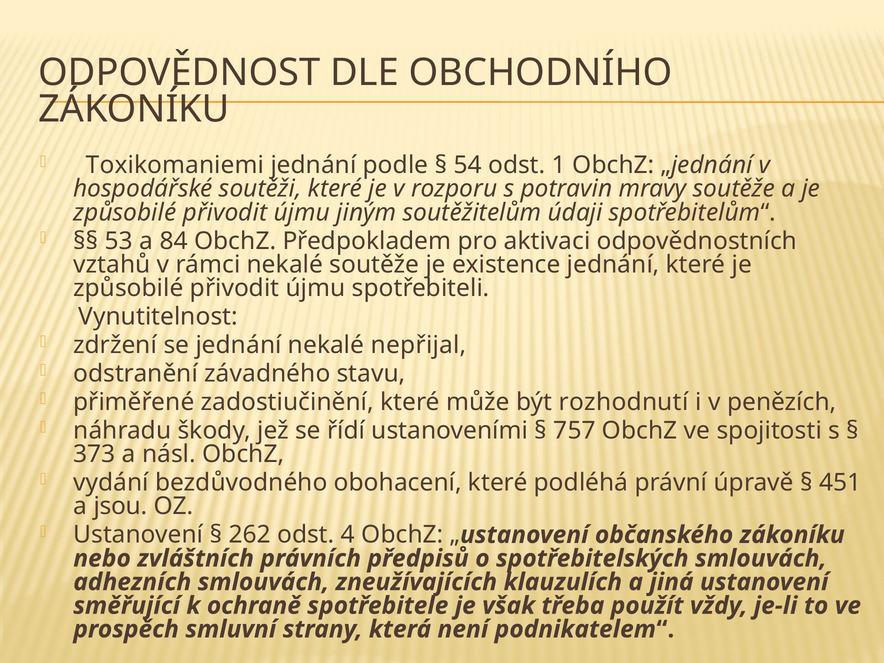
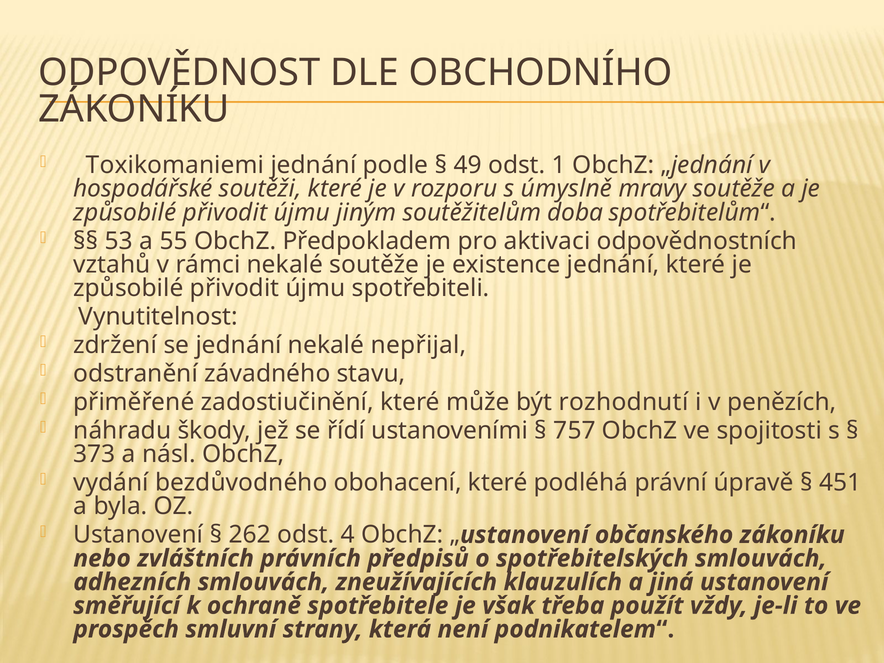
54: 54 -> 49
potravin: potravin -> úmyslně
údaji: údaji -> doba
84: 84 -> 55
jsou: jsou -> byla
